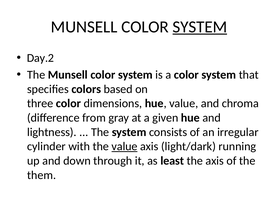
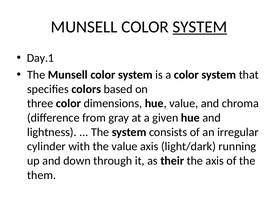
Day.2: Day.2 -> Day.1
value at (125, 147) underline: present -> none
least: least -> their
